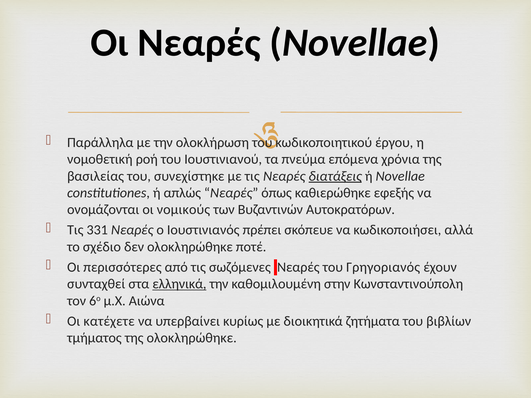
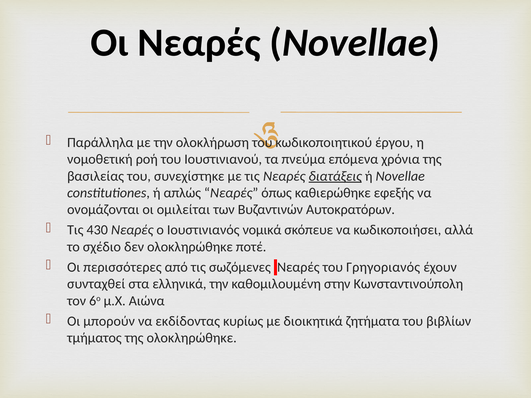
νομικούς: νομικούς -> ομιλείται
331: 331 -> 430
πρέπει: πρέπει -> νομικά
ελληνικά underline: present -> none
κατέχετε: κατέχετε -> μπορούν
υπερβαίνει: υπερβαίνει -> εκδίδοντας
